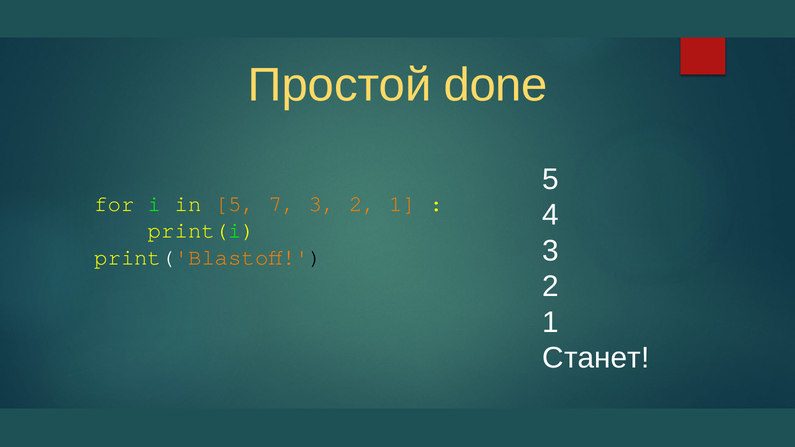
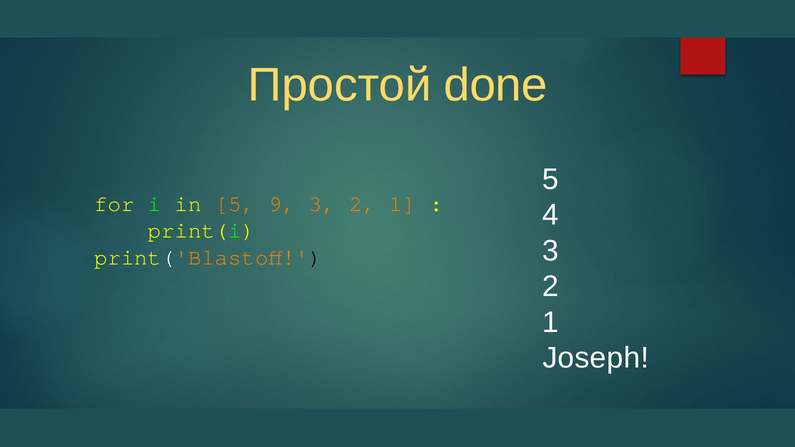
7: 7 -> 9
Станет: Станет -> Joseph
